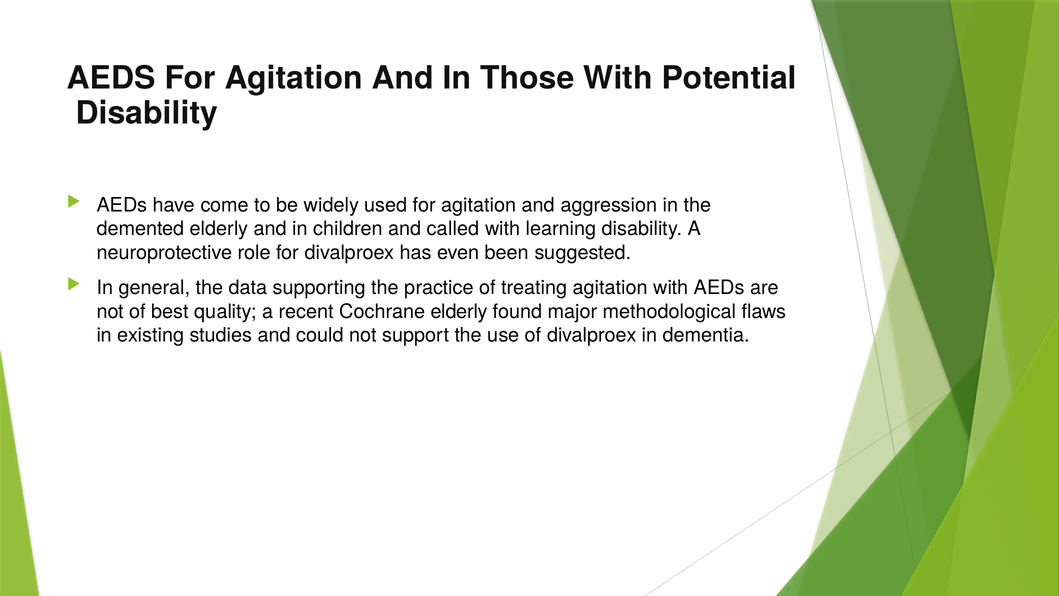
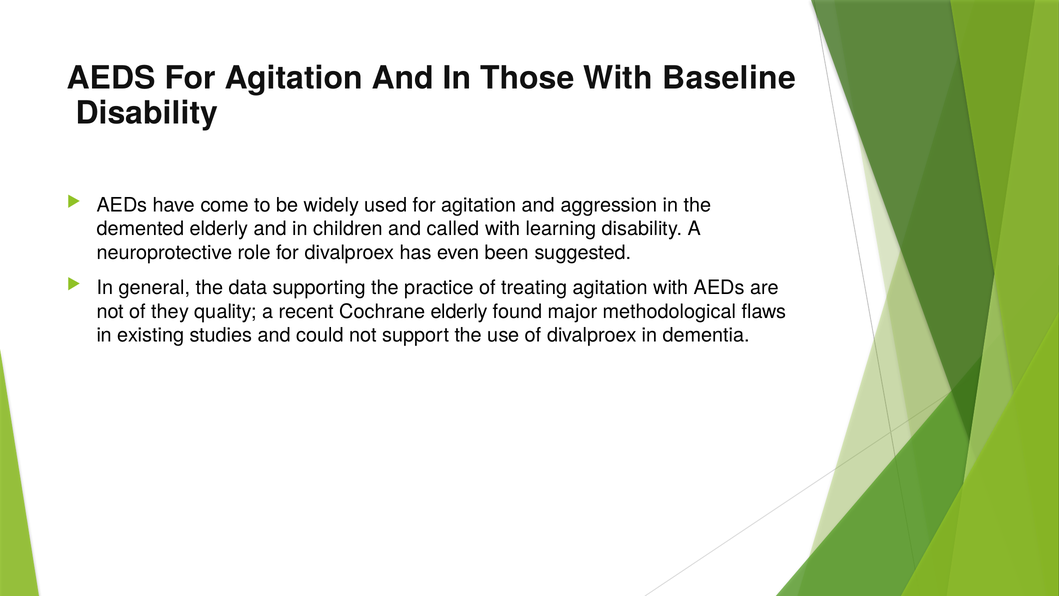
Potential: Potential -> Baseline
best: best -> they
